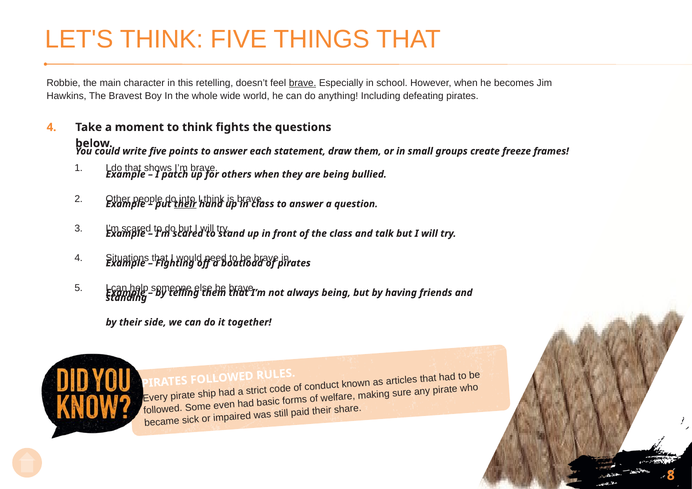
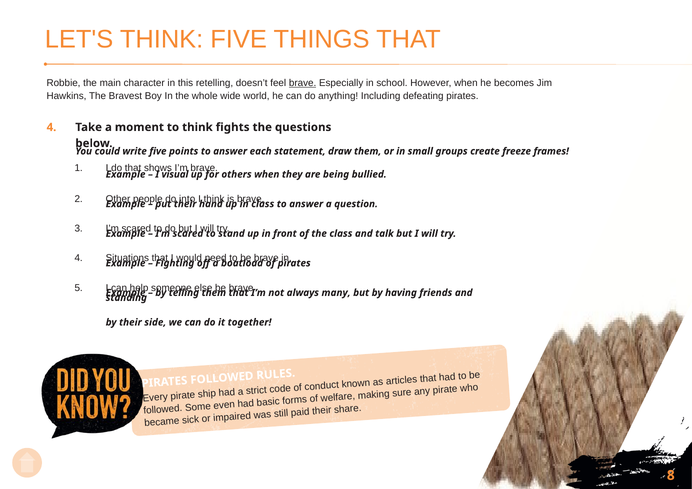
patch: patch -> visual
their at (185, 204) underline: present -> none
always being: being -> many
